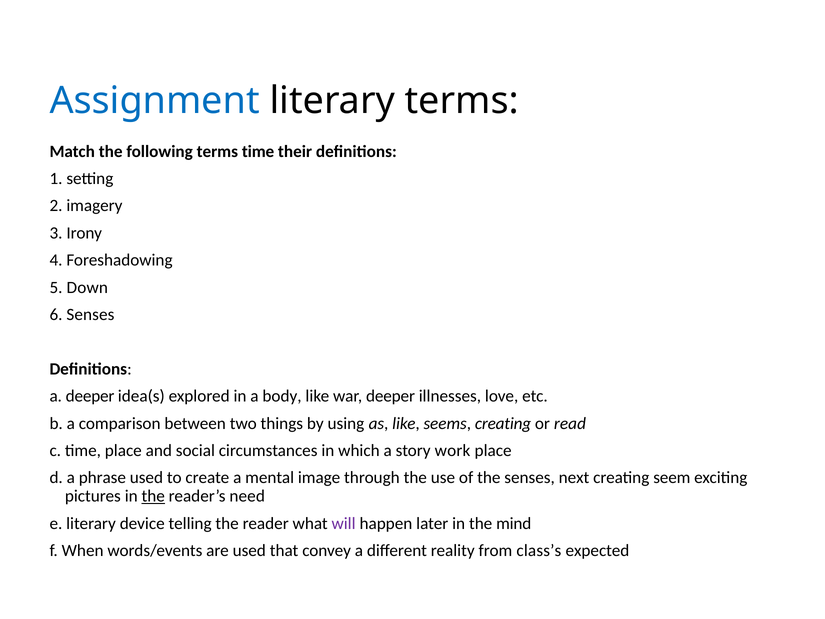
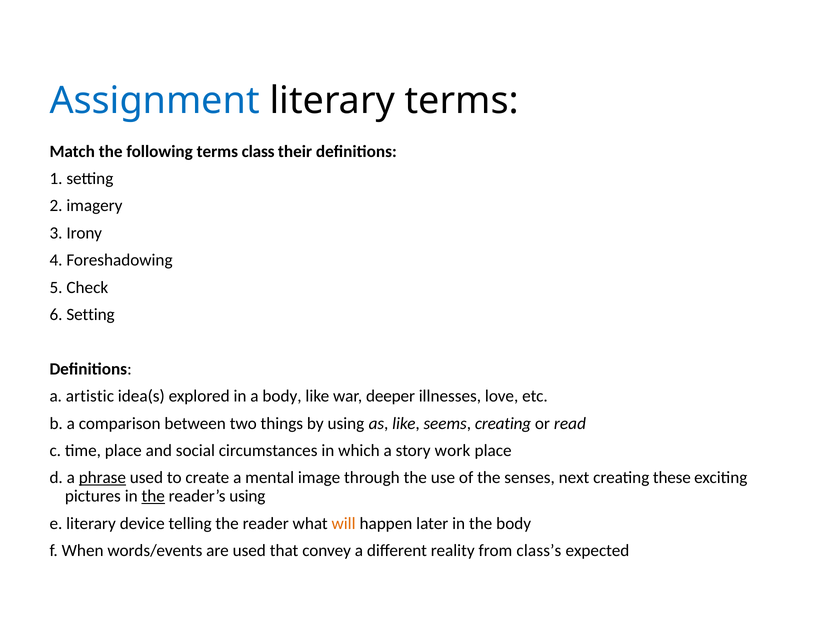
terms time: time -> class
Down: Down -> Check
6 Senses: Senses -> Setting
a deeper: deeper -> artistic
phrase underline: none -> present
seem: seem -> these
reader’s need: need -> using
will colour: purple -> orange
the mind: mind -> body
